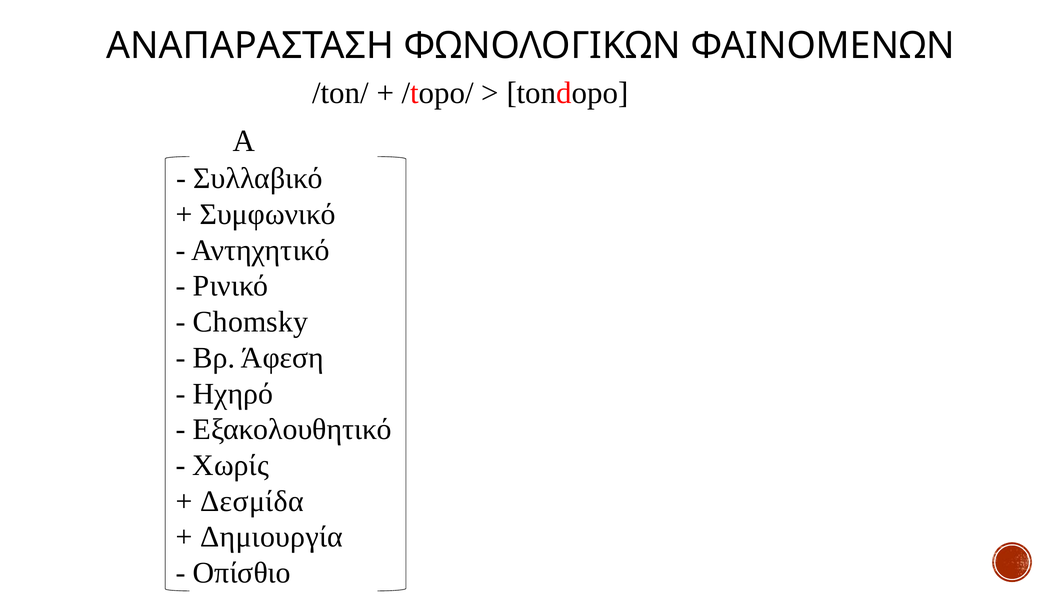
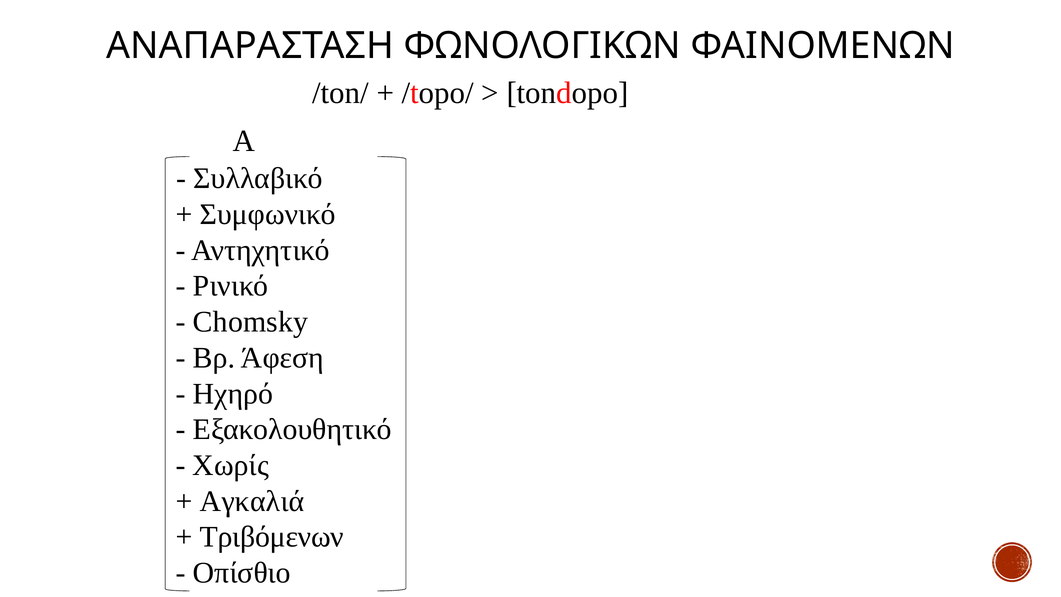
Δεσμίδα: Δεσμίδα -> Αγκαλιά
Δημιουργία: Δημιουργία -> Τριβόμενων
